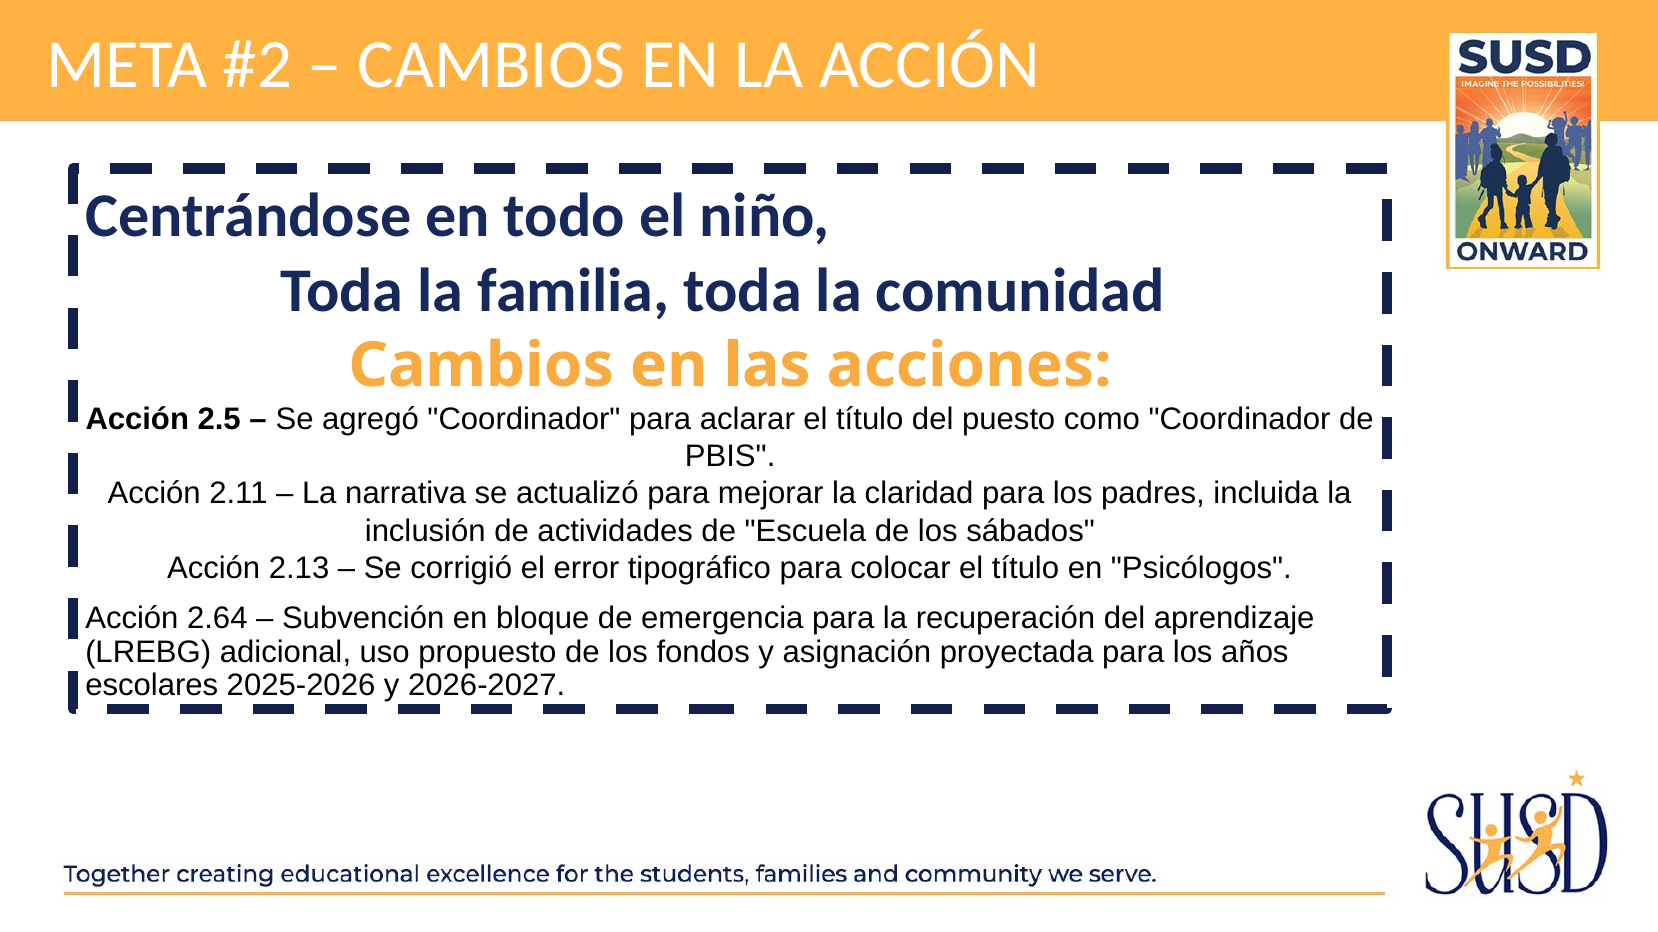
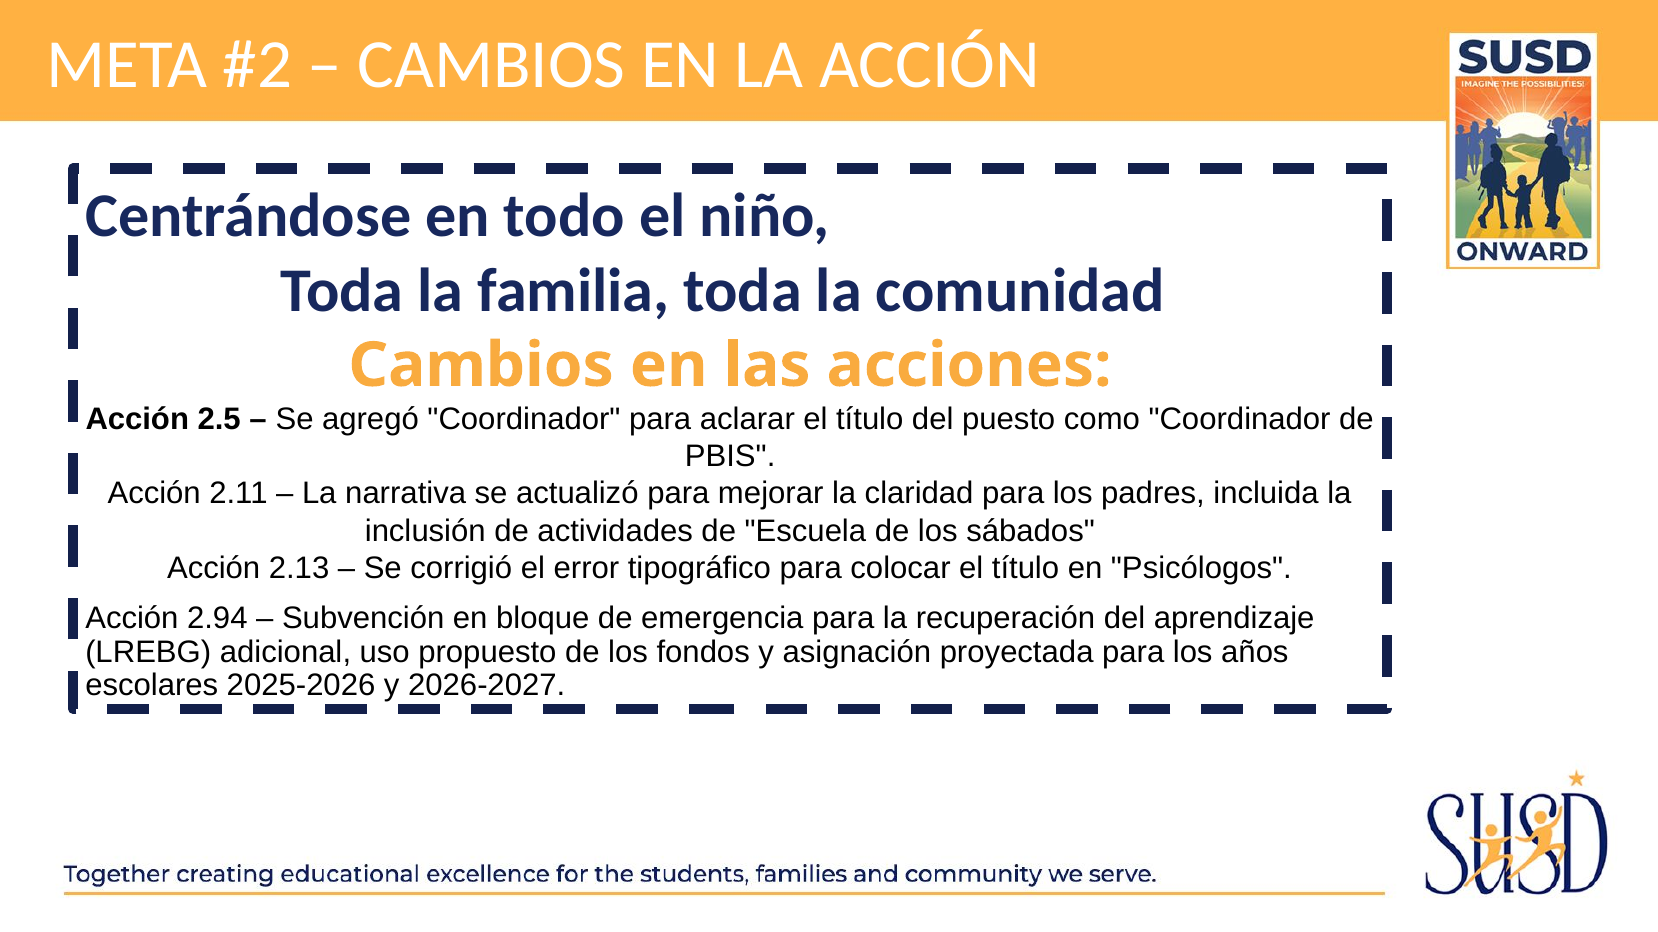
2.64: 2.64 -> 2.94
